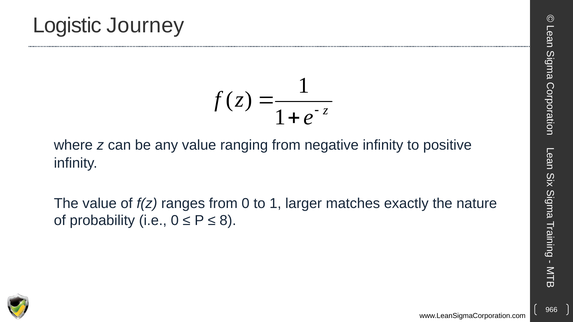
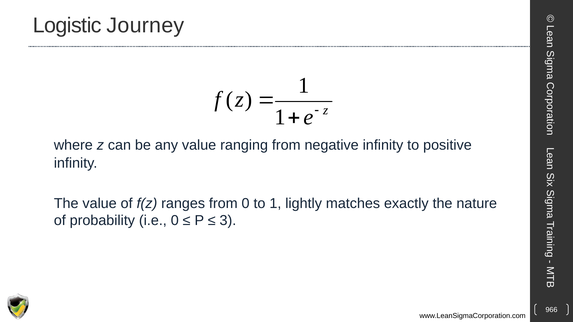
larger: larger -> lightly
8: 8 -> 3
